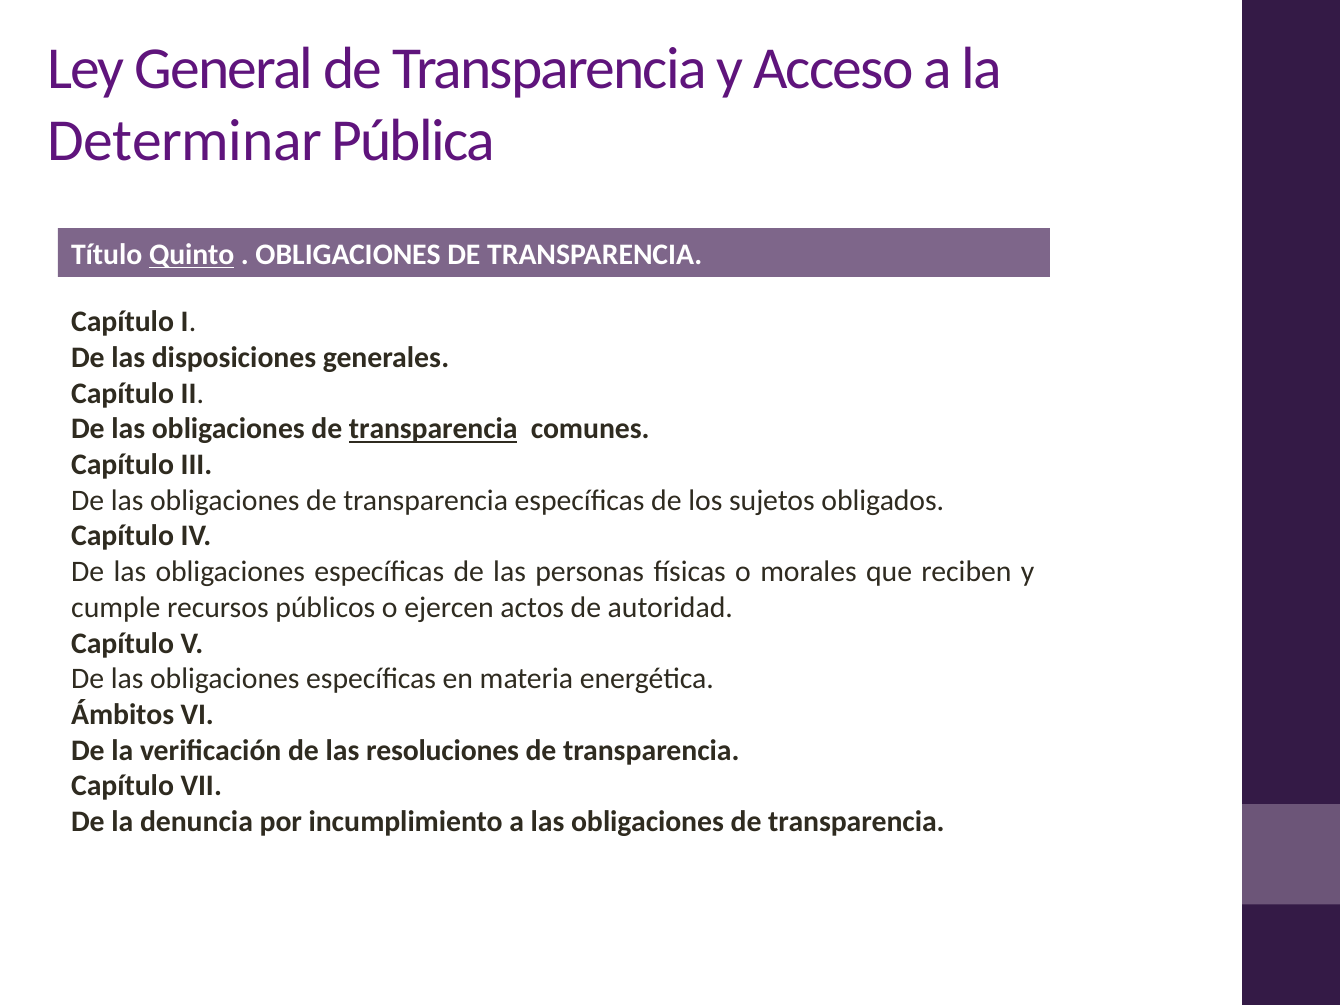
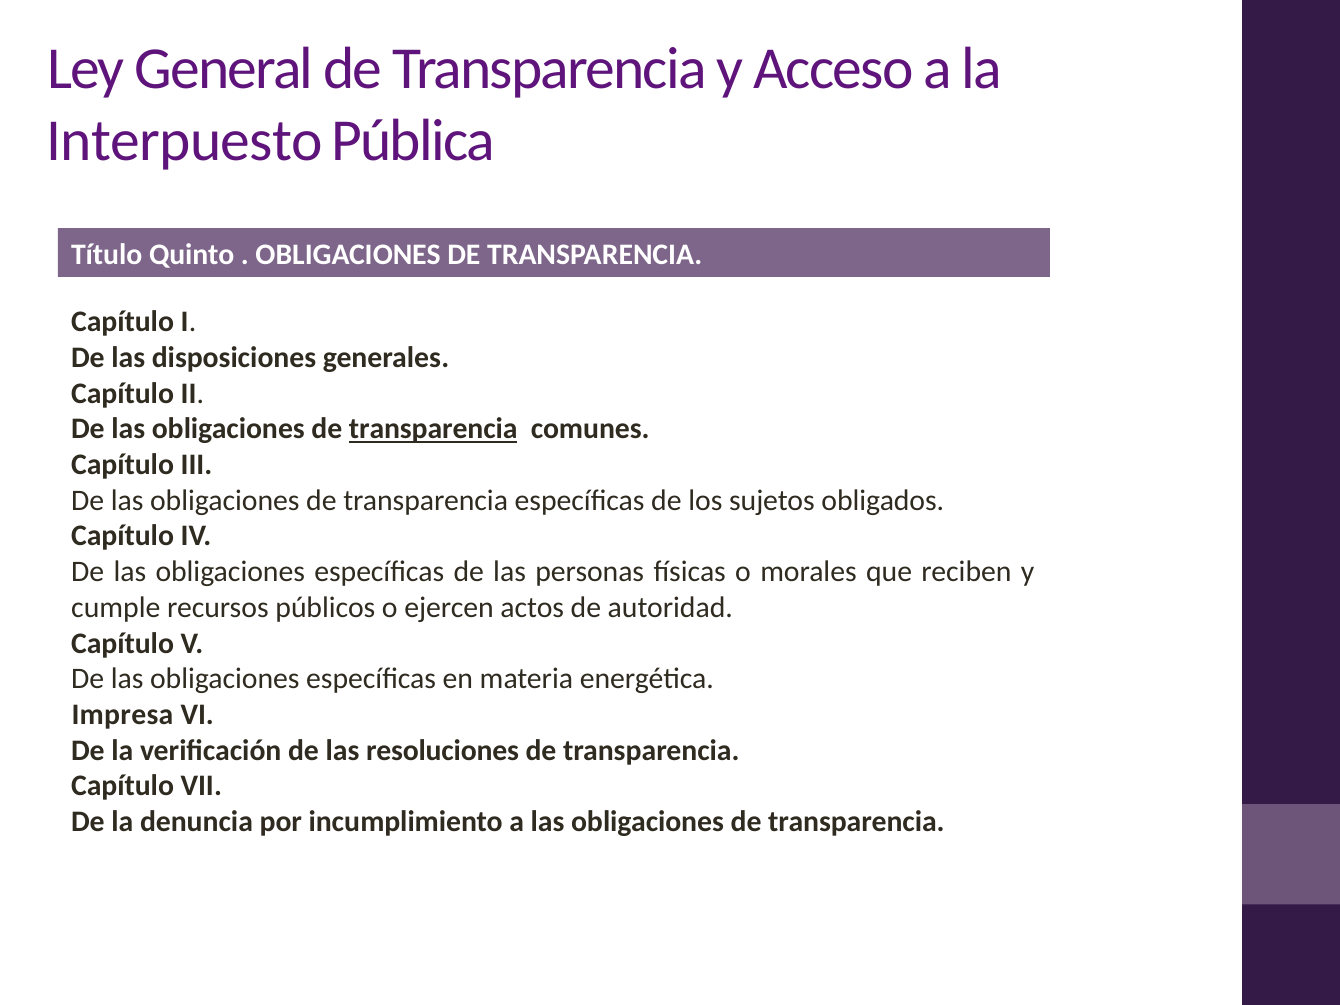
Determinar: Determinar -> Interpuesto
Quinto underline: present -> none
Ámbitos: Ámbitos -> Impresa
